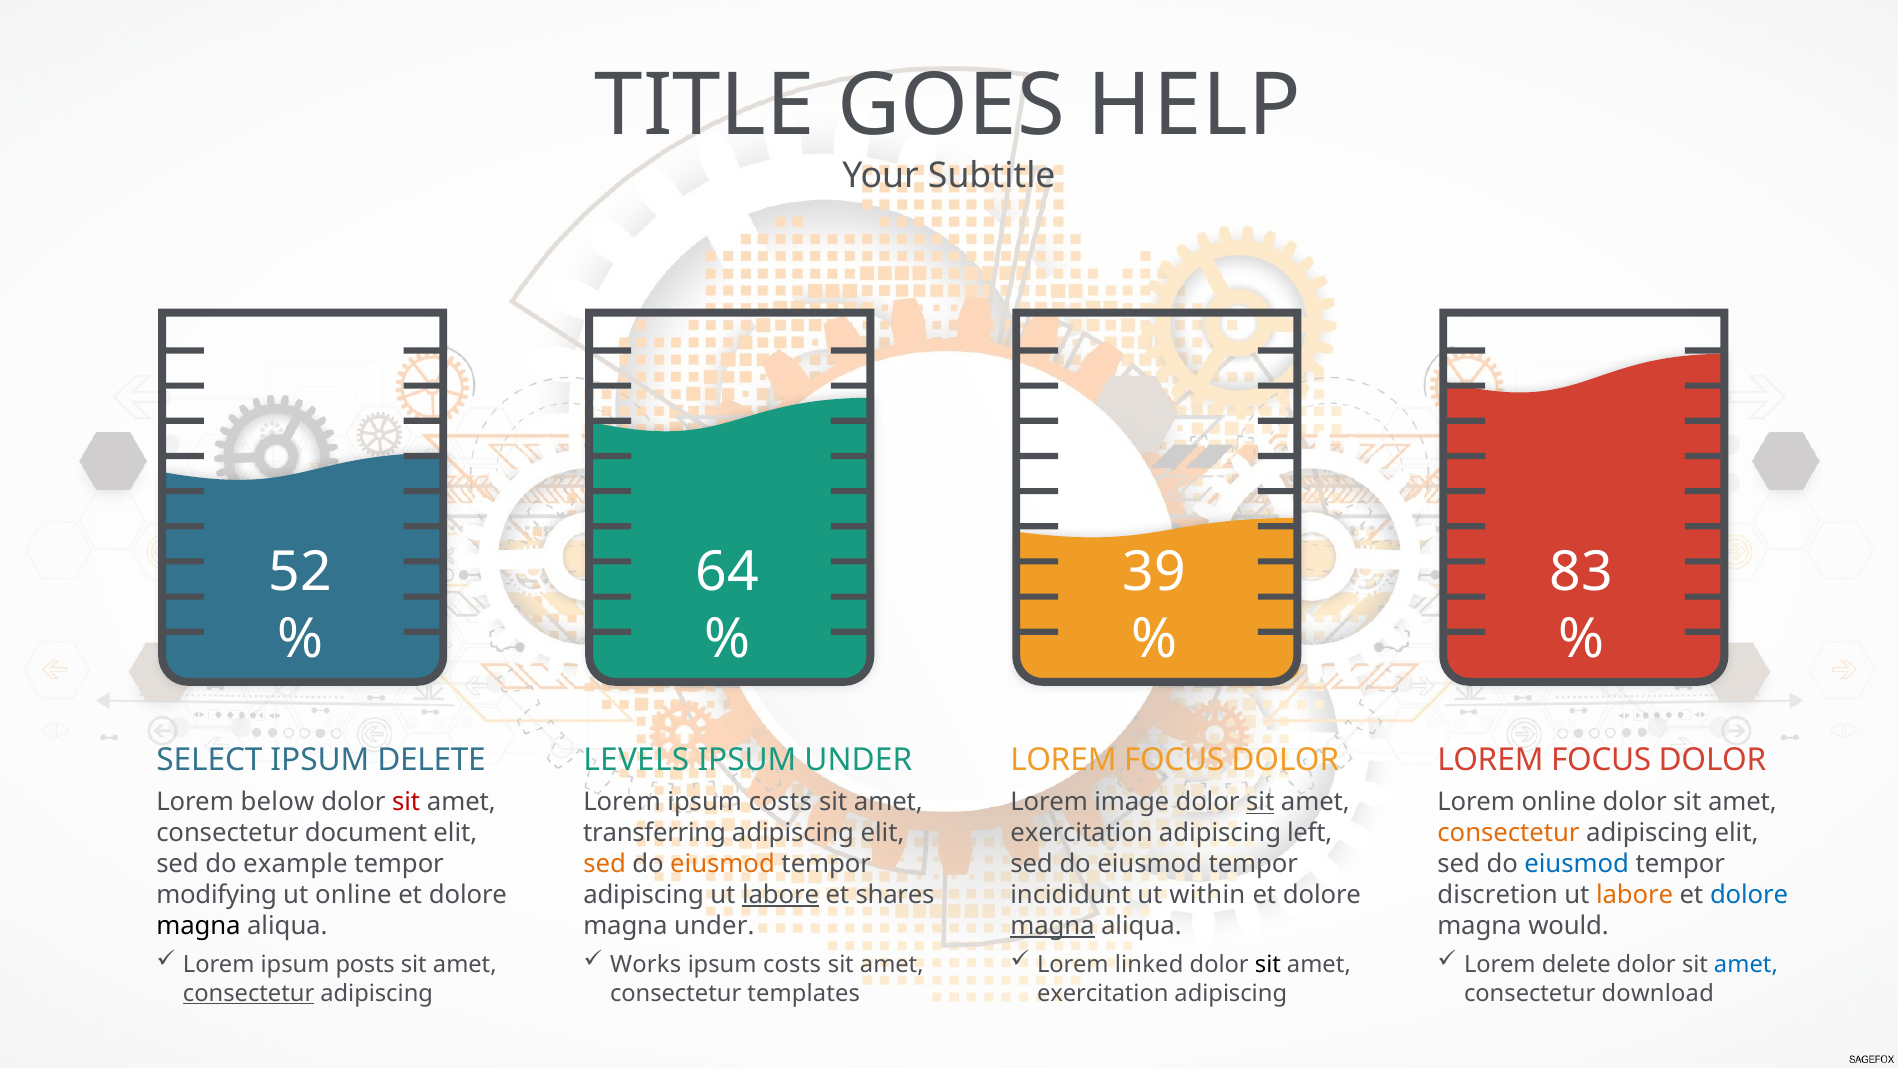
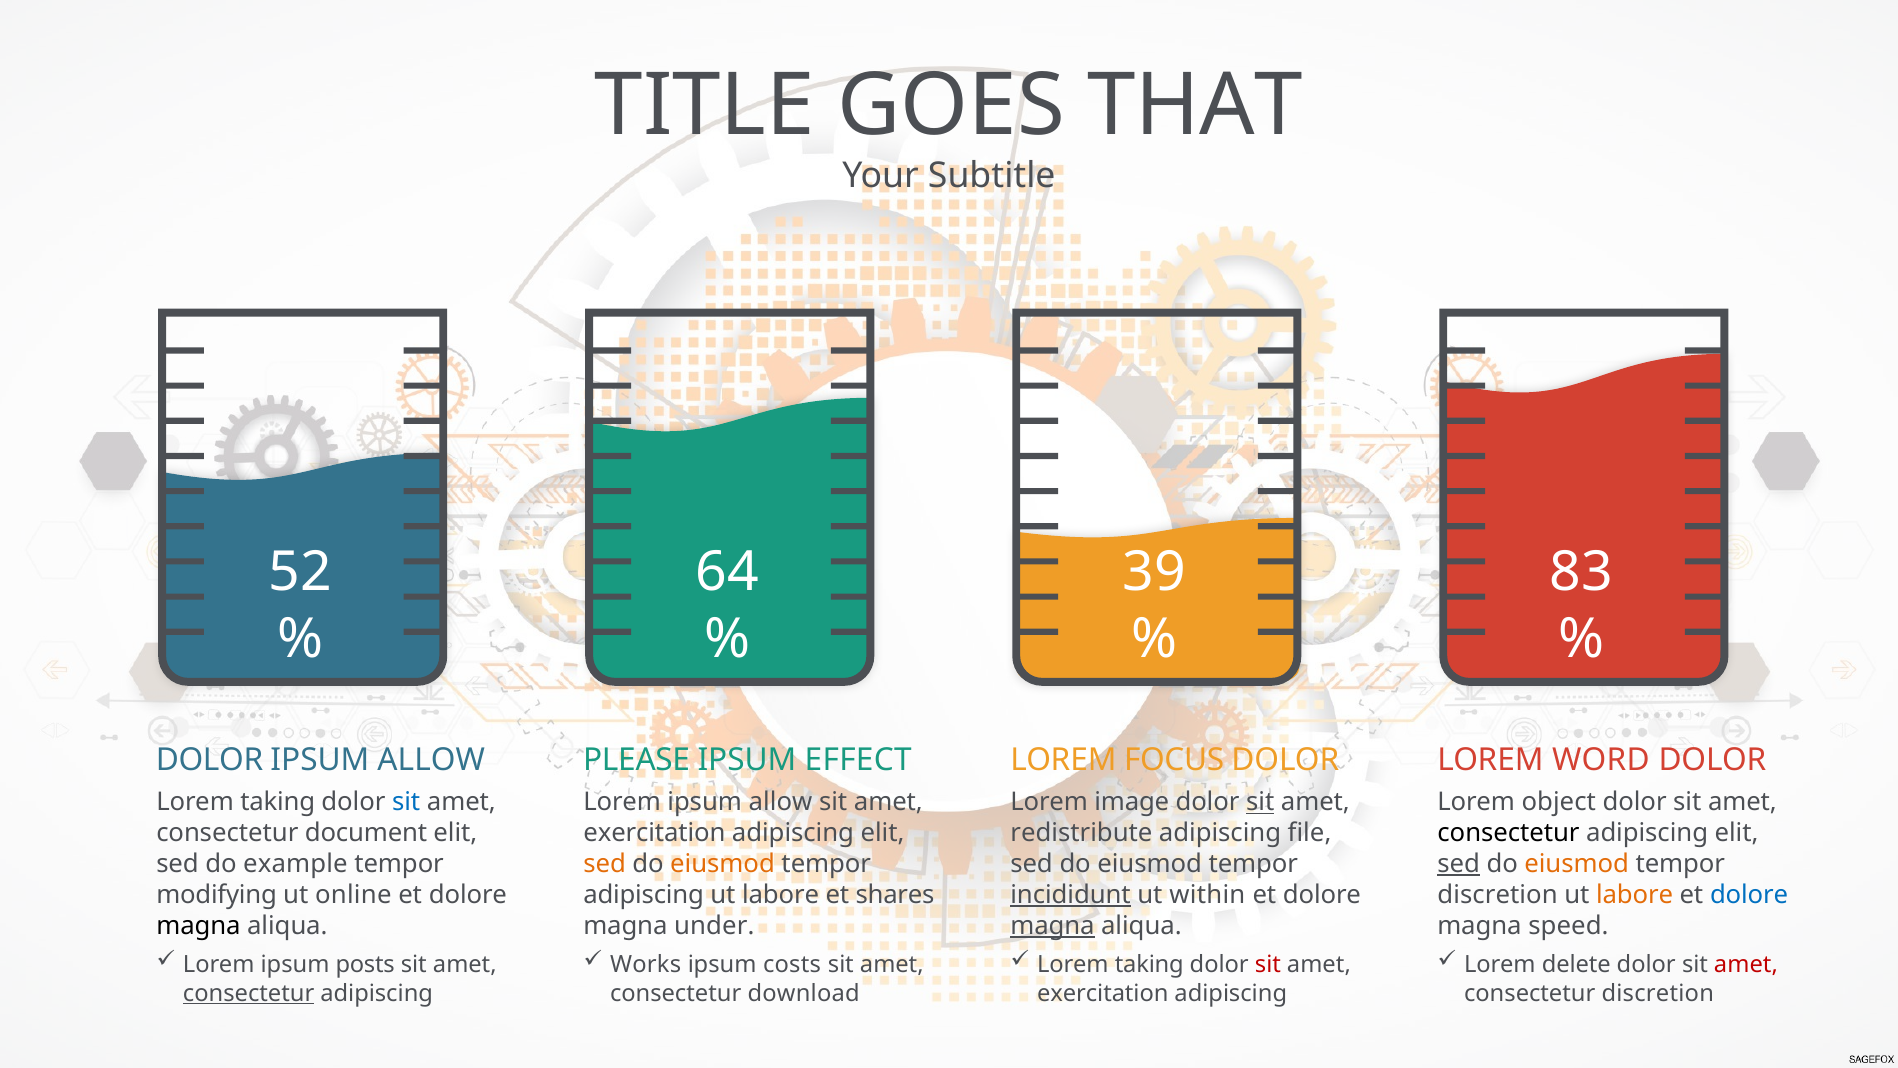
HELP: HELP -> THAT
SELECT at (209, 760): SELECT -> DOLOR
DELETE at (431, 760): DELETE -> ALLOW
LEVELS: LEVELS -> PLEASE
IPSUM UNDER: UNDER -> EFFECT
FOCUS at (1601, 760): FOCUS -> WORD
below at (278, 802): below -> taking
sit at (406, 802) colour: red -> blue
Lorem ipsum costs: costs -> allow
Lorem online: online -> object
transferring at (655, 833): transferring -> exercitation
exercitation at (1082, 833): exercitation -> redistribute
left: left -> file
consectetur at (1509, 833) colour: orange -> black
sed at (1459, 864) underline: none -> present
eiusmod at (1577, 864) colour: blue -> orange
labore at (781, 895) underline: present -> none
incididunt underline: none -> present
would: would -> speed
linked at (1149, 965): linked -> taking
sit at (1268, 965) colour: black -> red
amet at (1746, 965) colour: blue -> red
templates: templates -> download
consectetur download: download -> discretion
